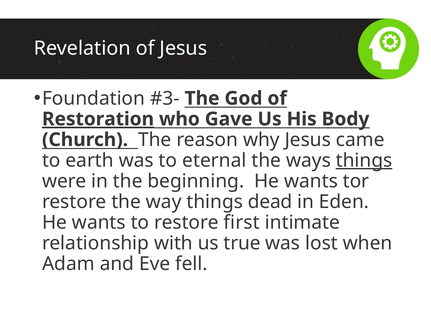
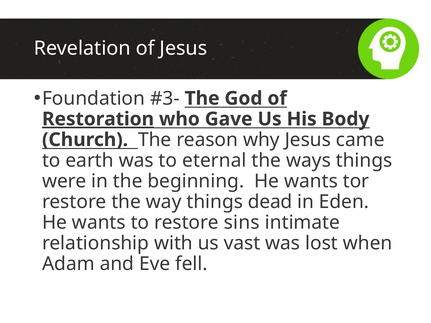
things at (364, 161) underline: present -> none
first: first -> sins
true: true -> vast
